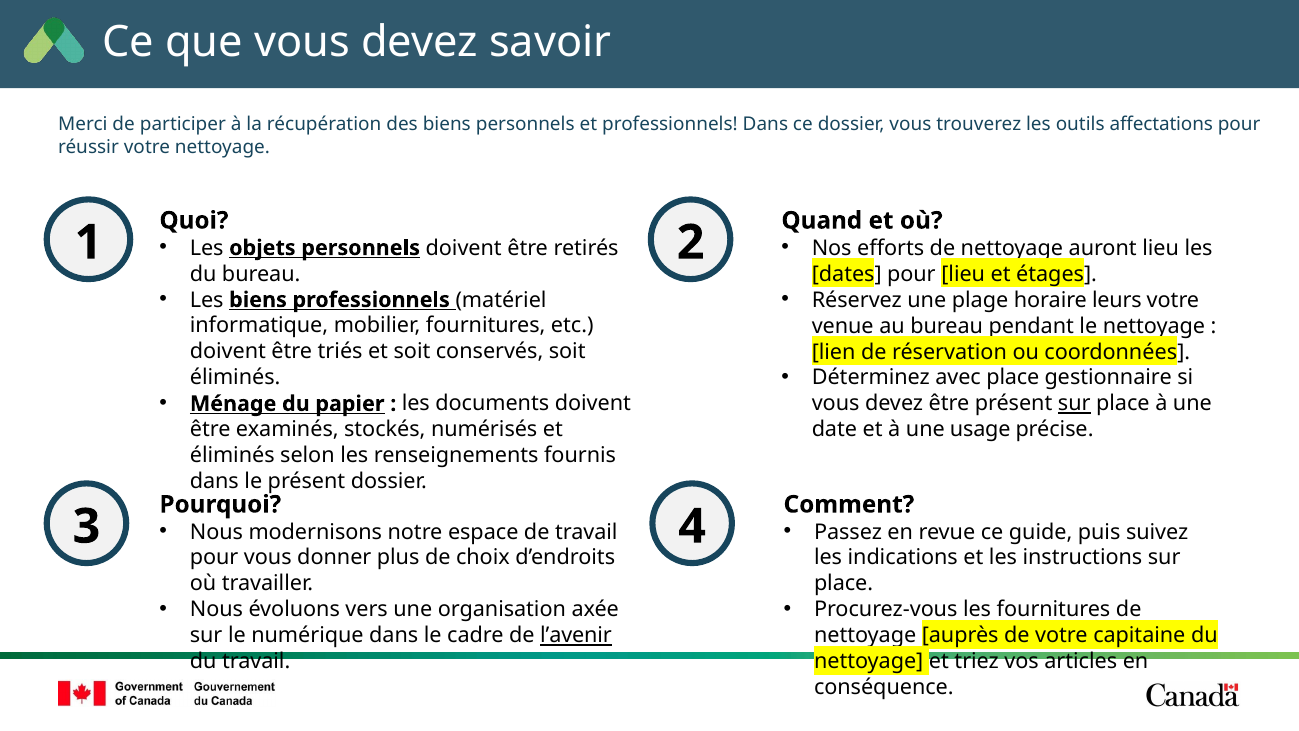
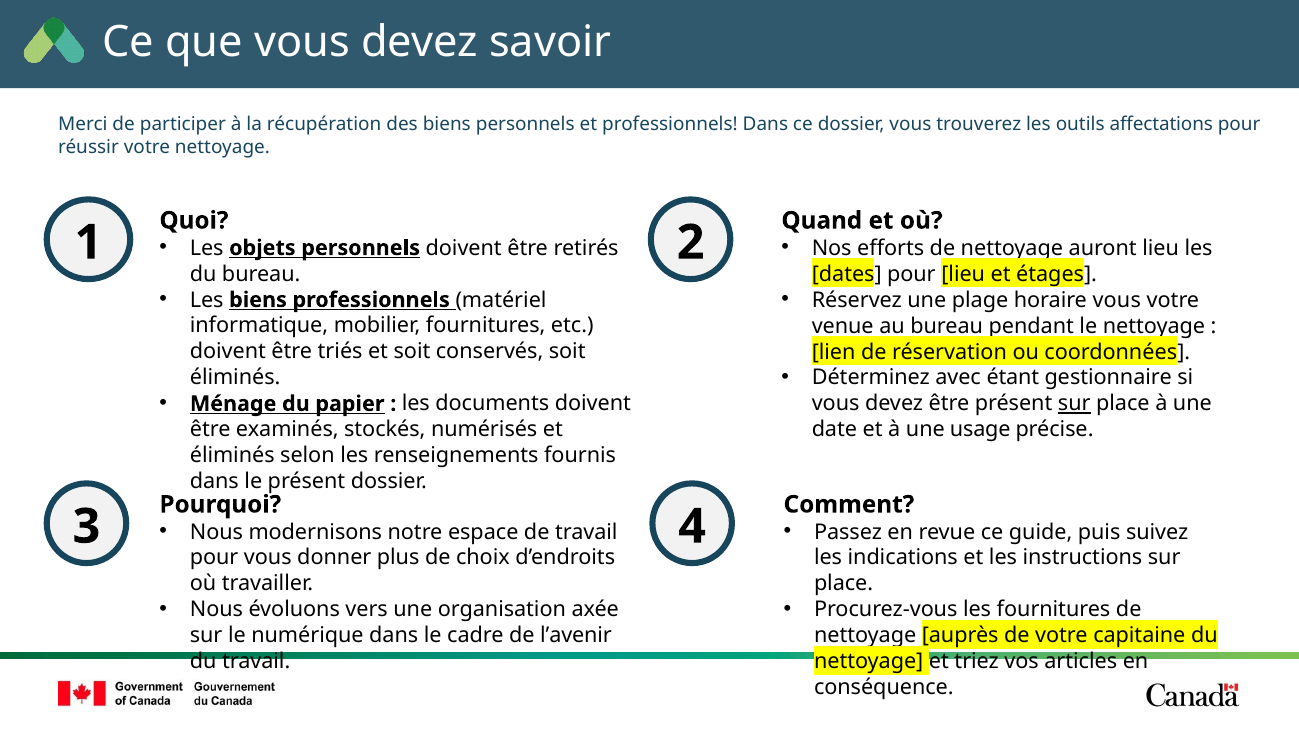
horaire leurs: leurs -> vous
avec place: place -> étant
l’avenir underline: present -> none
